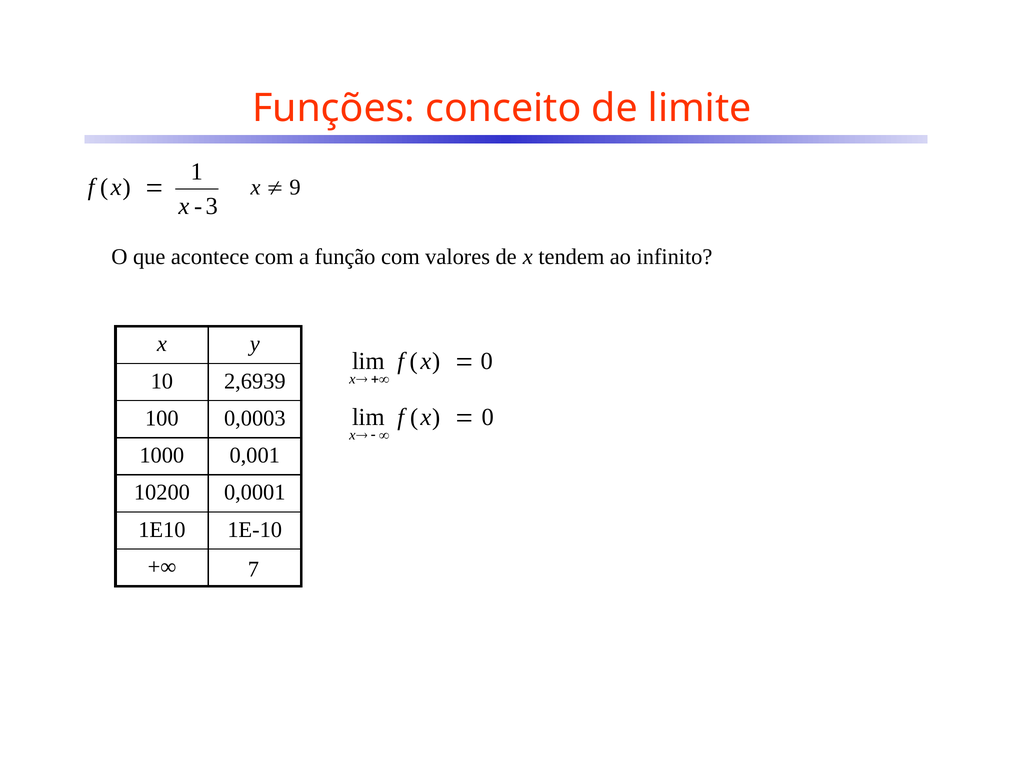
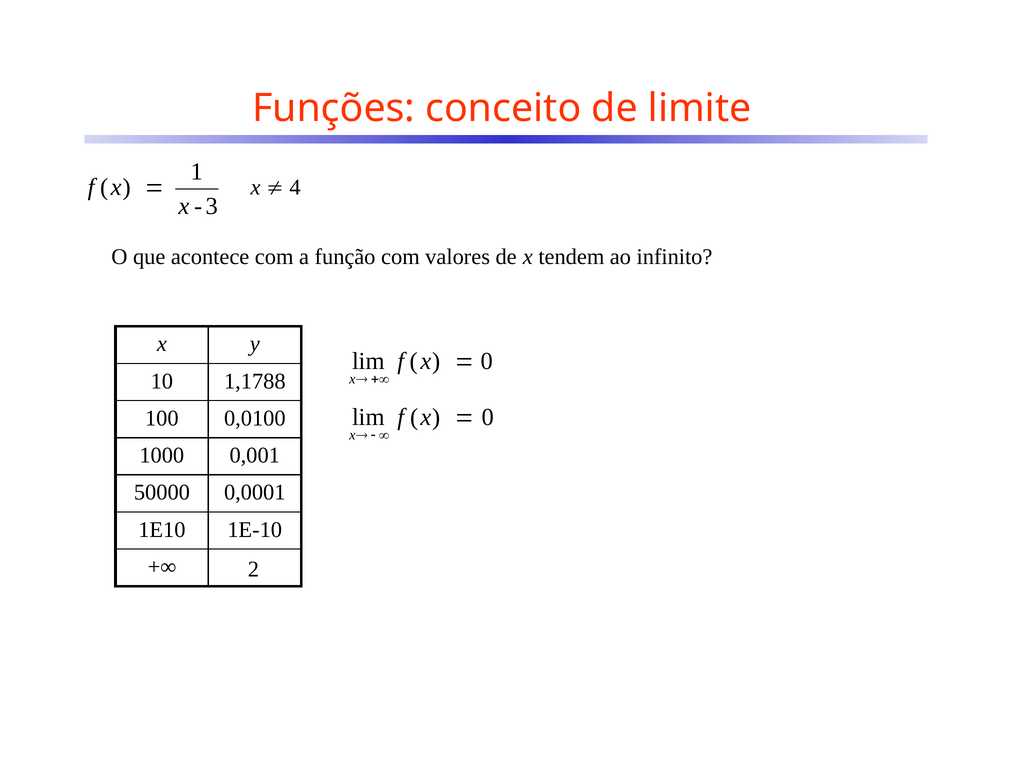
9: 9 -> 4
2,6939: 2,6939 -> 1,1788
0,0003: 0,0003 -> 0,0100
10200: 10200 -> 50000
7: 7 -> 2
